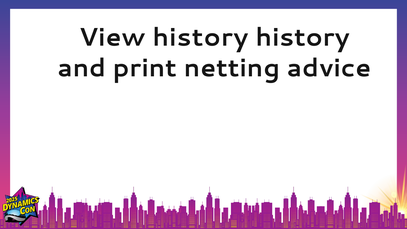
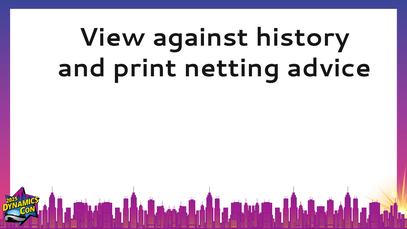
View history: history -> against
